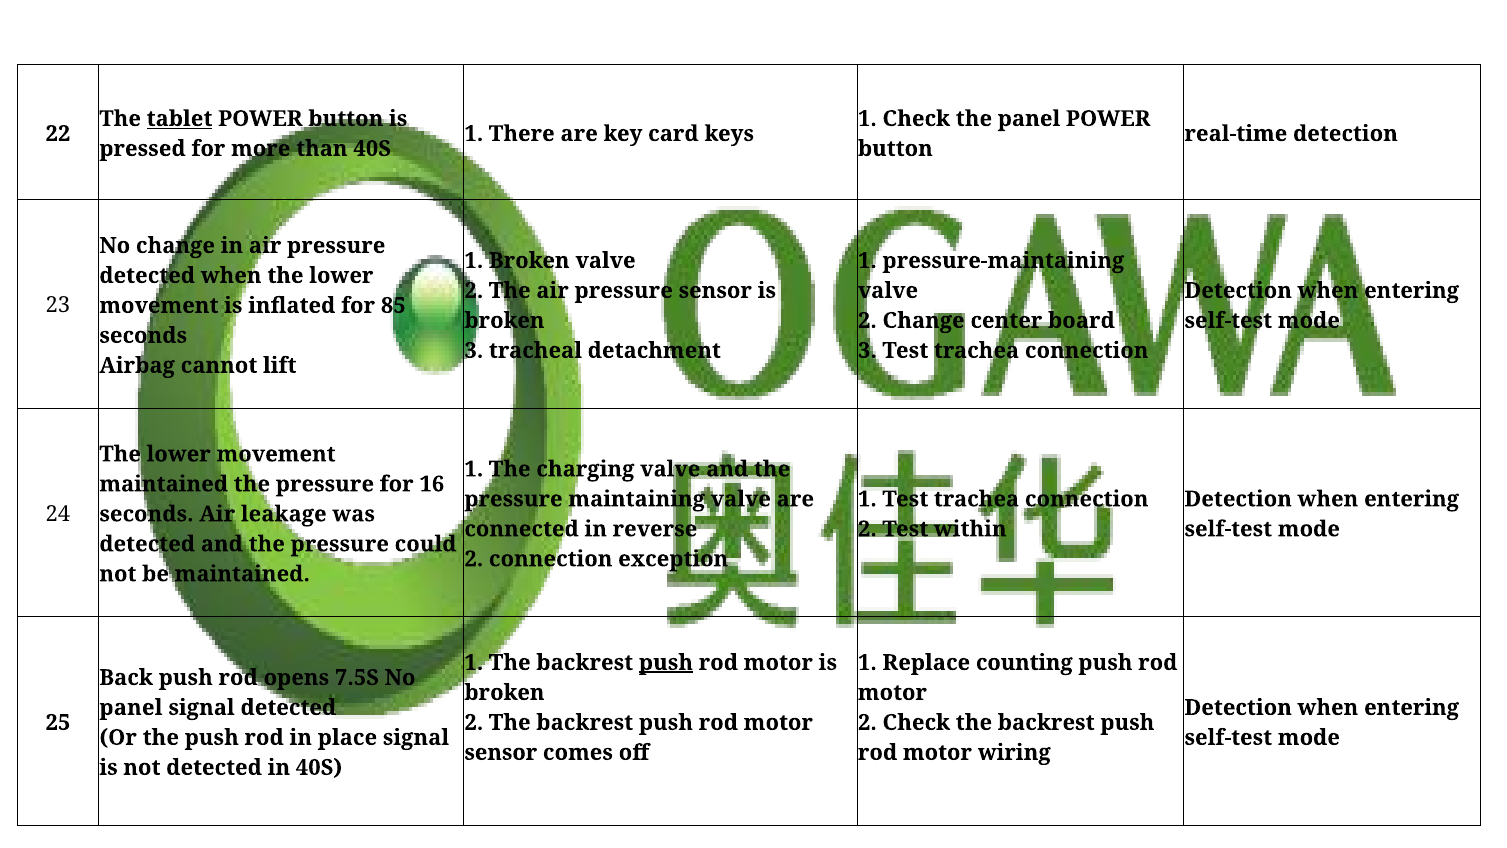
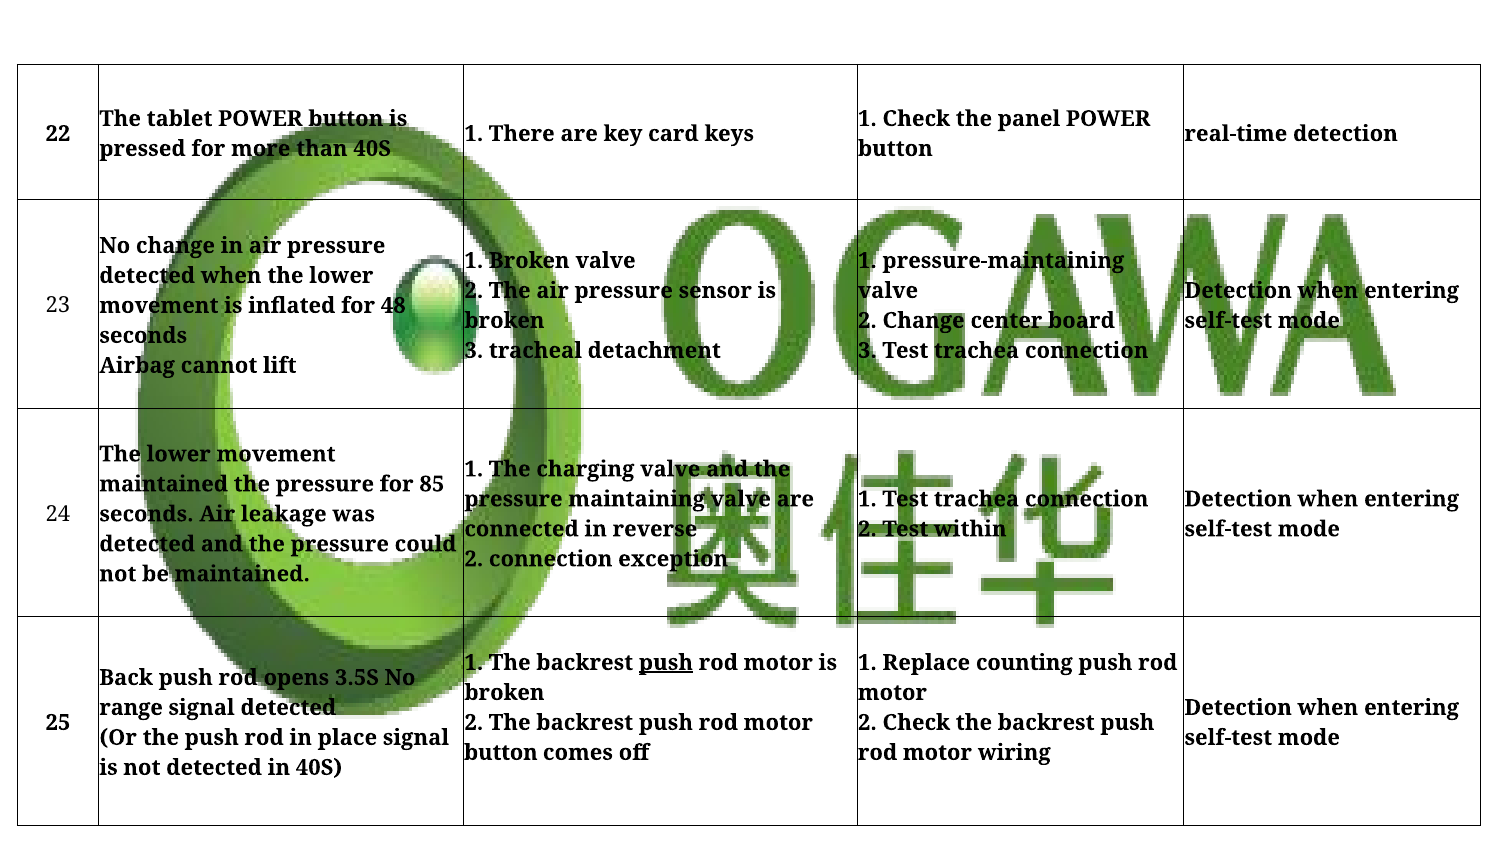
tablet underline: present -> none
85: 85 -> 48
16: 16 -> 85
7.5S: 7.5S -> 3.5S
panel at (131, 707): panel -> range
sensor at (501, 752): sensor -> button
